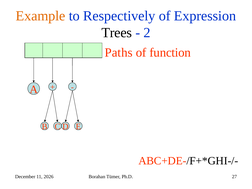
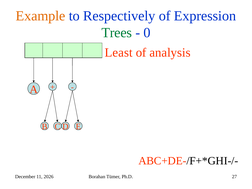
Trees colour: black -> green
2: 2 -> 0
Paths: Paths -> Least
function: function -> analysis
